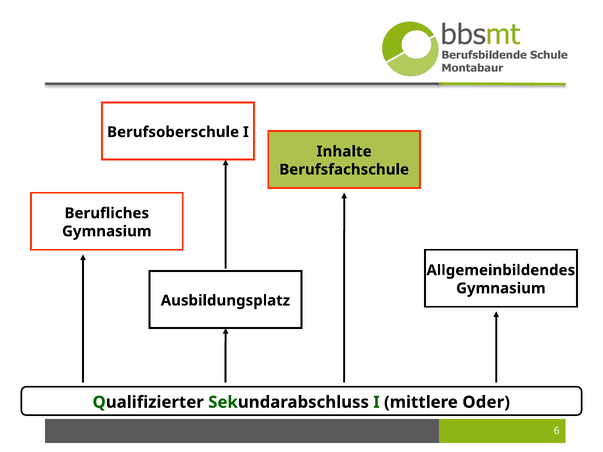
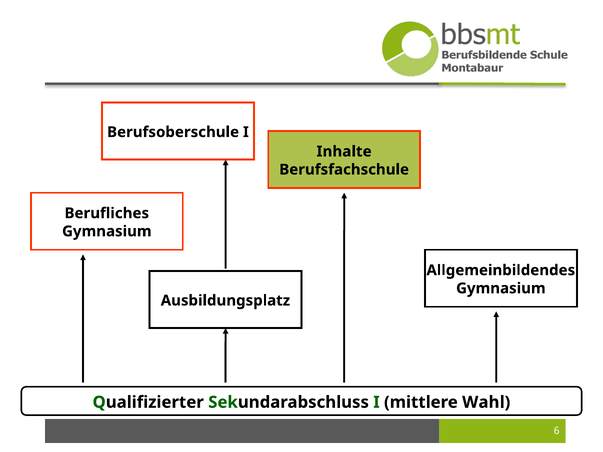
Oder: Oder -> Wahl
